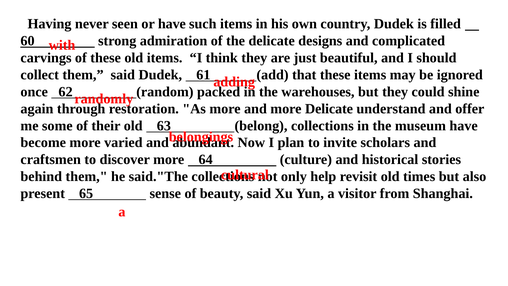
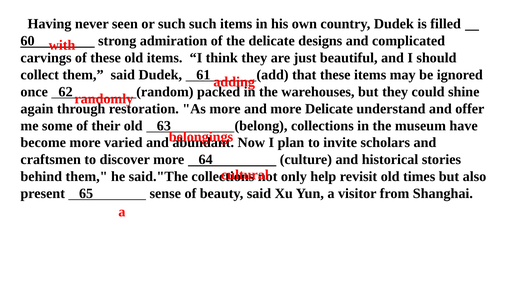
or have: have -> such
